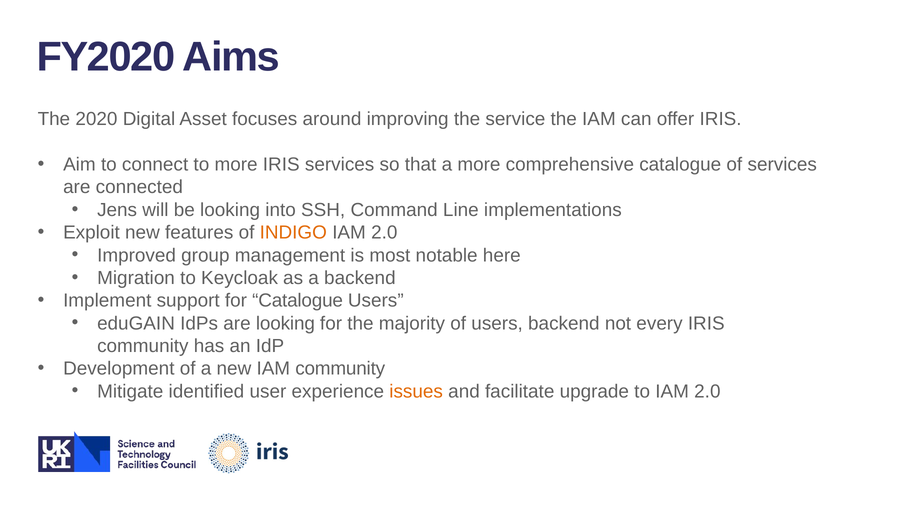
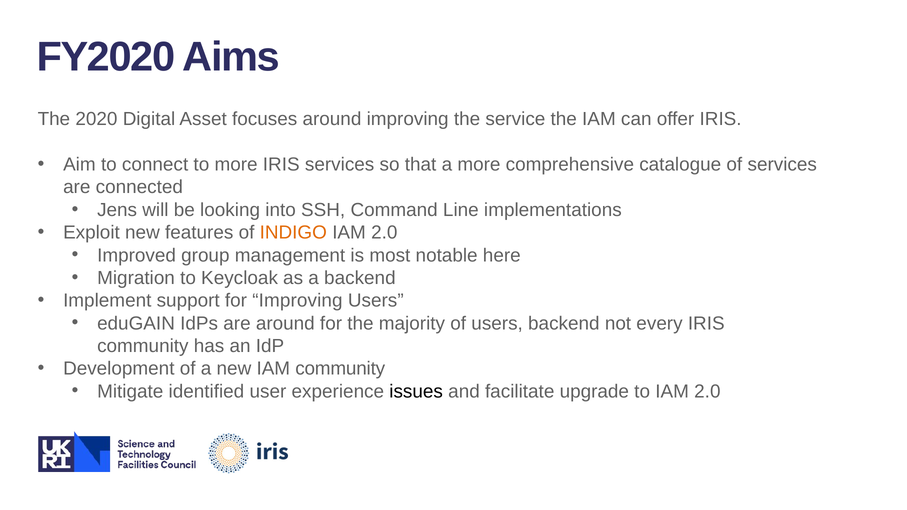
for Catalogue: Catalogue -> Improving
are looking: looking -> around
issues colour: orange -> black
